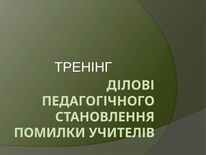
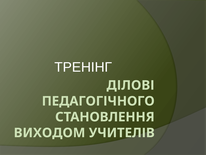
ПОМИЛКИ: ПОМИЛКИ -> ВИХОДОМ
